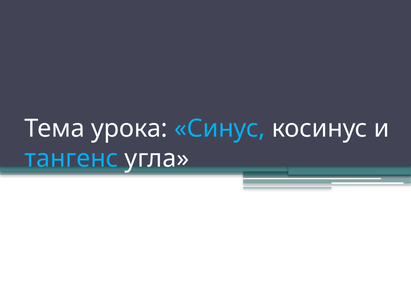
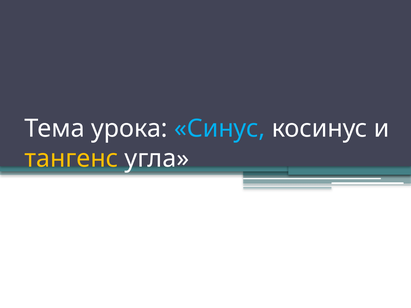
тангенс colour: light blue -> yellow
